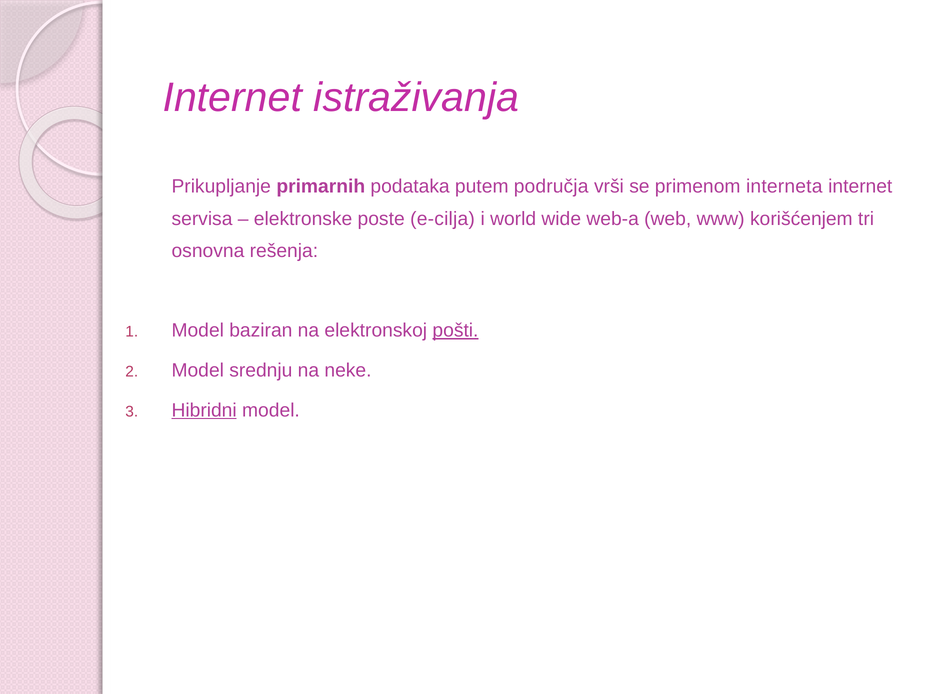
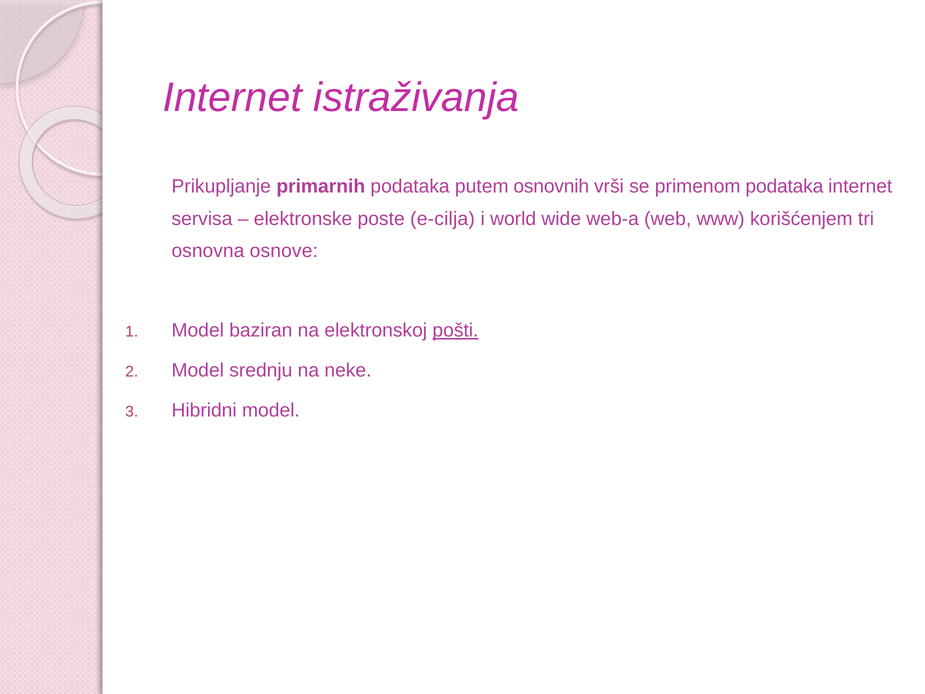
područja: područja -> osnovnih
primenom interneta: interneta -> podataka
rešenja: rešenja -> osnove
Hibridni underline: present -> none
